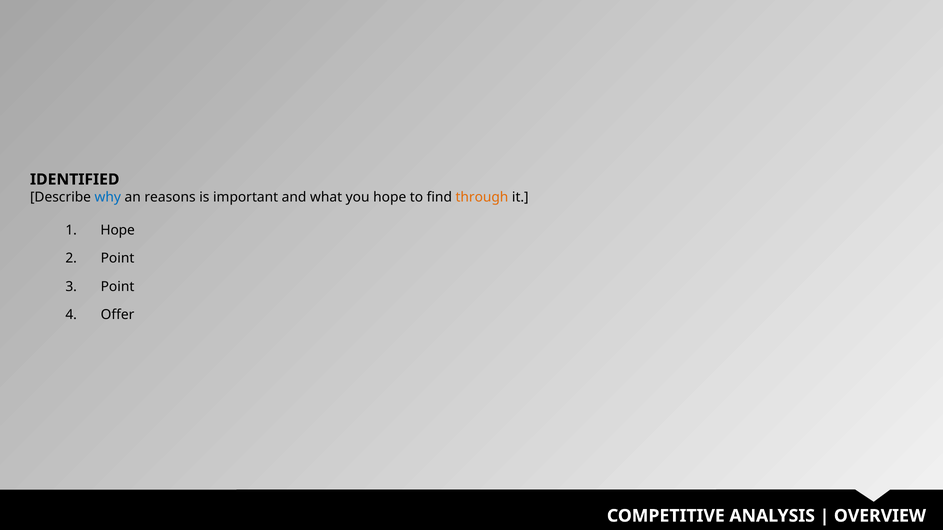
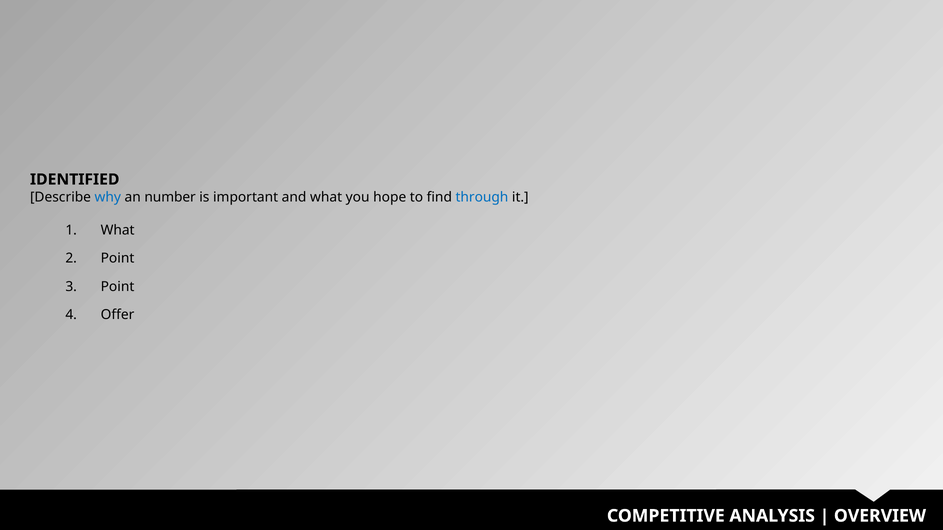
reasons: reasons -> number
through colour: orange -> blue
Hope at (118, 230): Hope -> What
